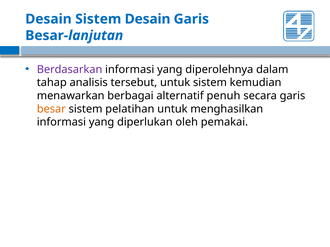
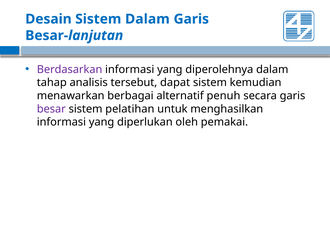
Sistem Desain: Desain -> Dalam
tersebut untuk: untuk -> dapat
besar colour: orange -> purple
